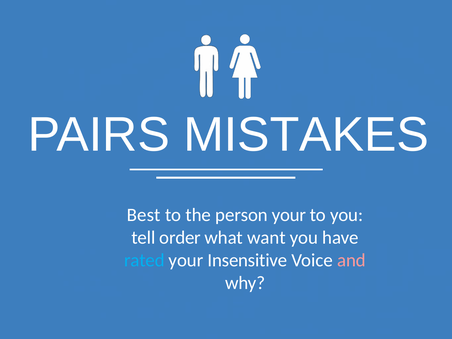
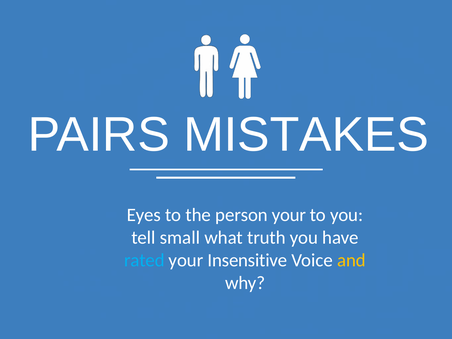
Best: Best -> Eyes
order: order -> small
want: want -> truth
and colour: pink -> yellow
